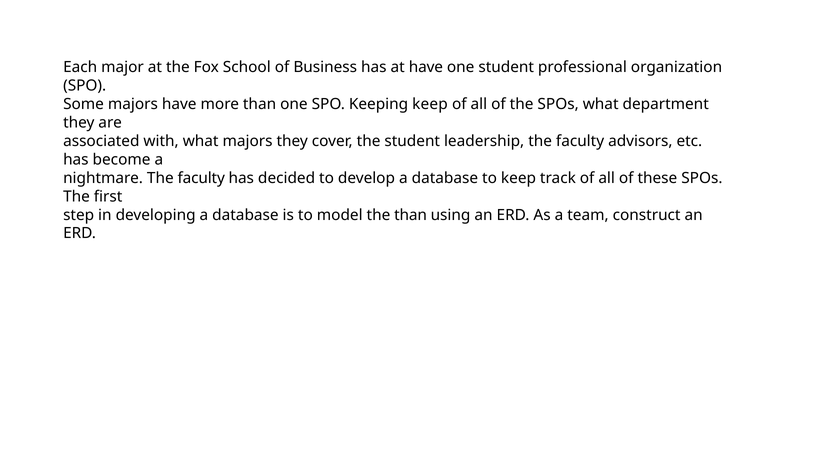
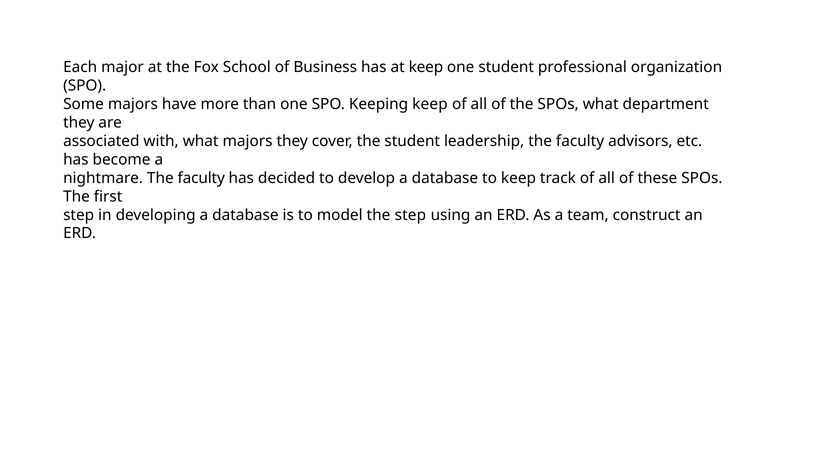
at have: have -> keep
the than: than -> step
